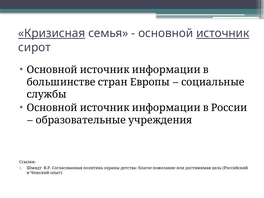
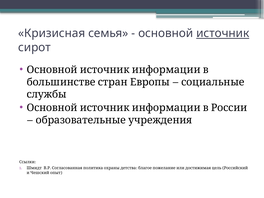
Кризисная underline: present -> none
